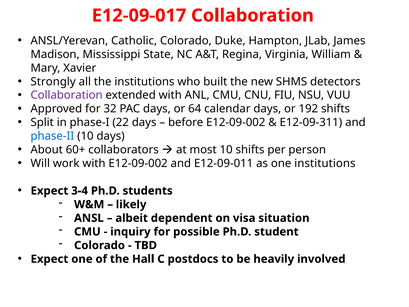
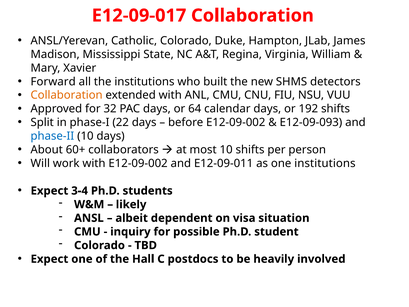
Strongly: Strongly -> Forward
Collaboration at (67, 95) colour: purple -> orange
E12-09-311: E12-09-311 -> E12-09-093
